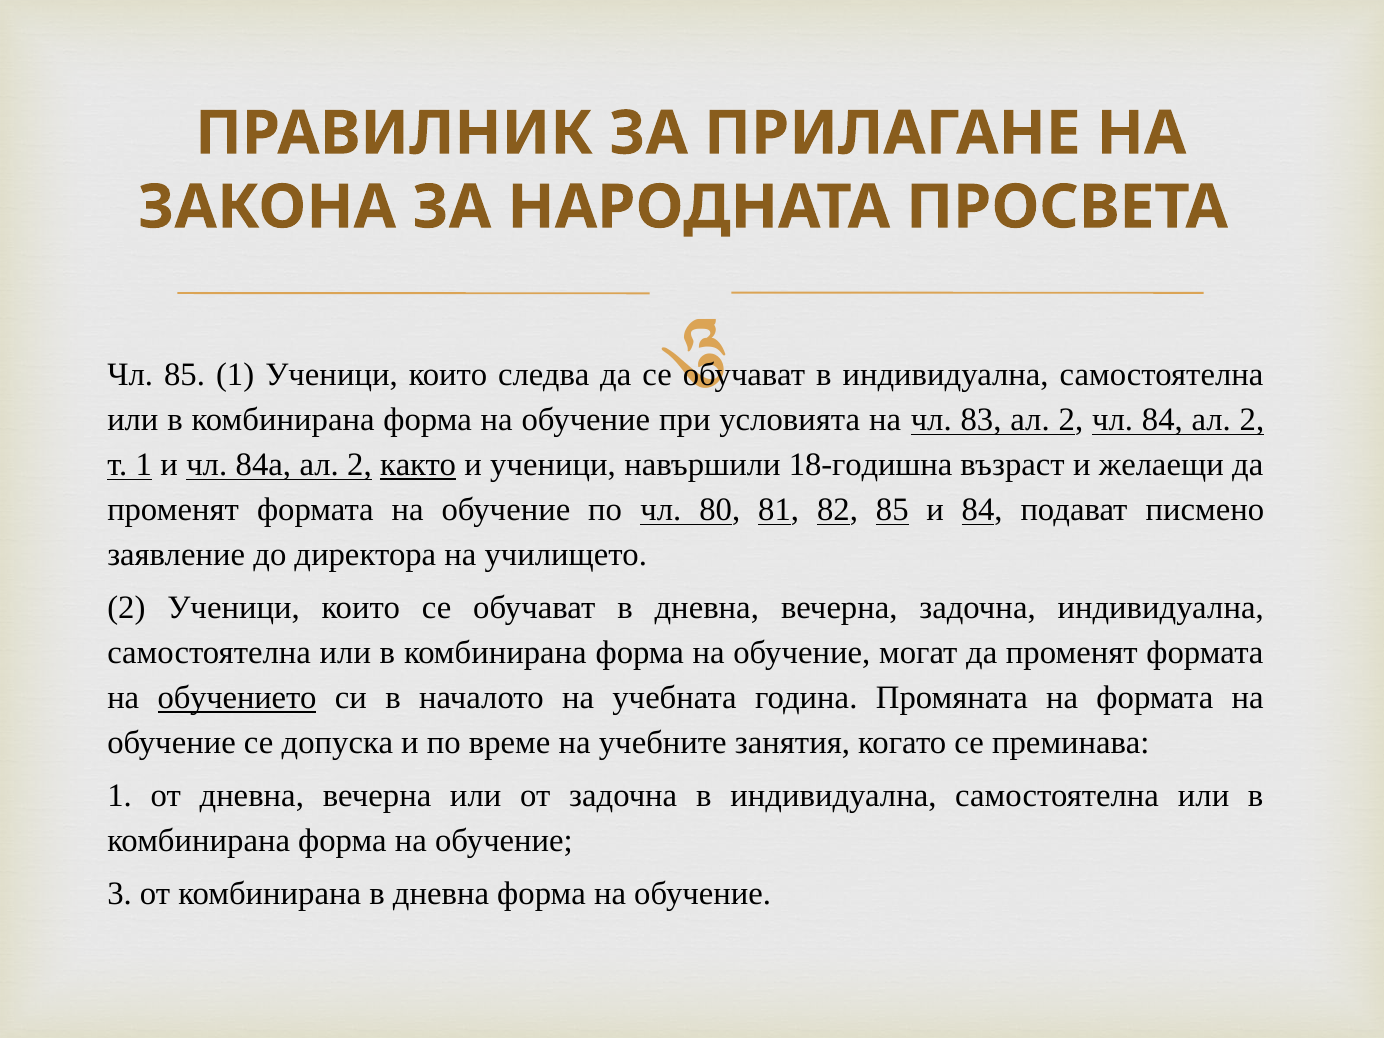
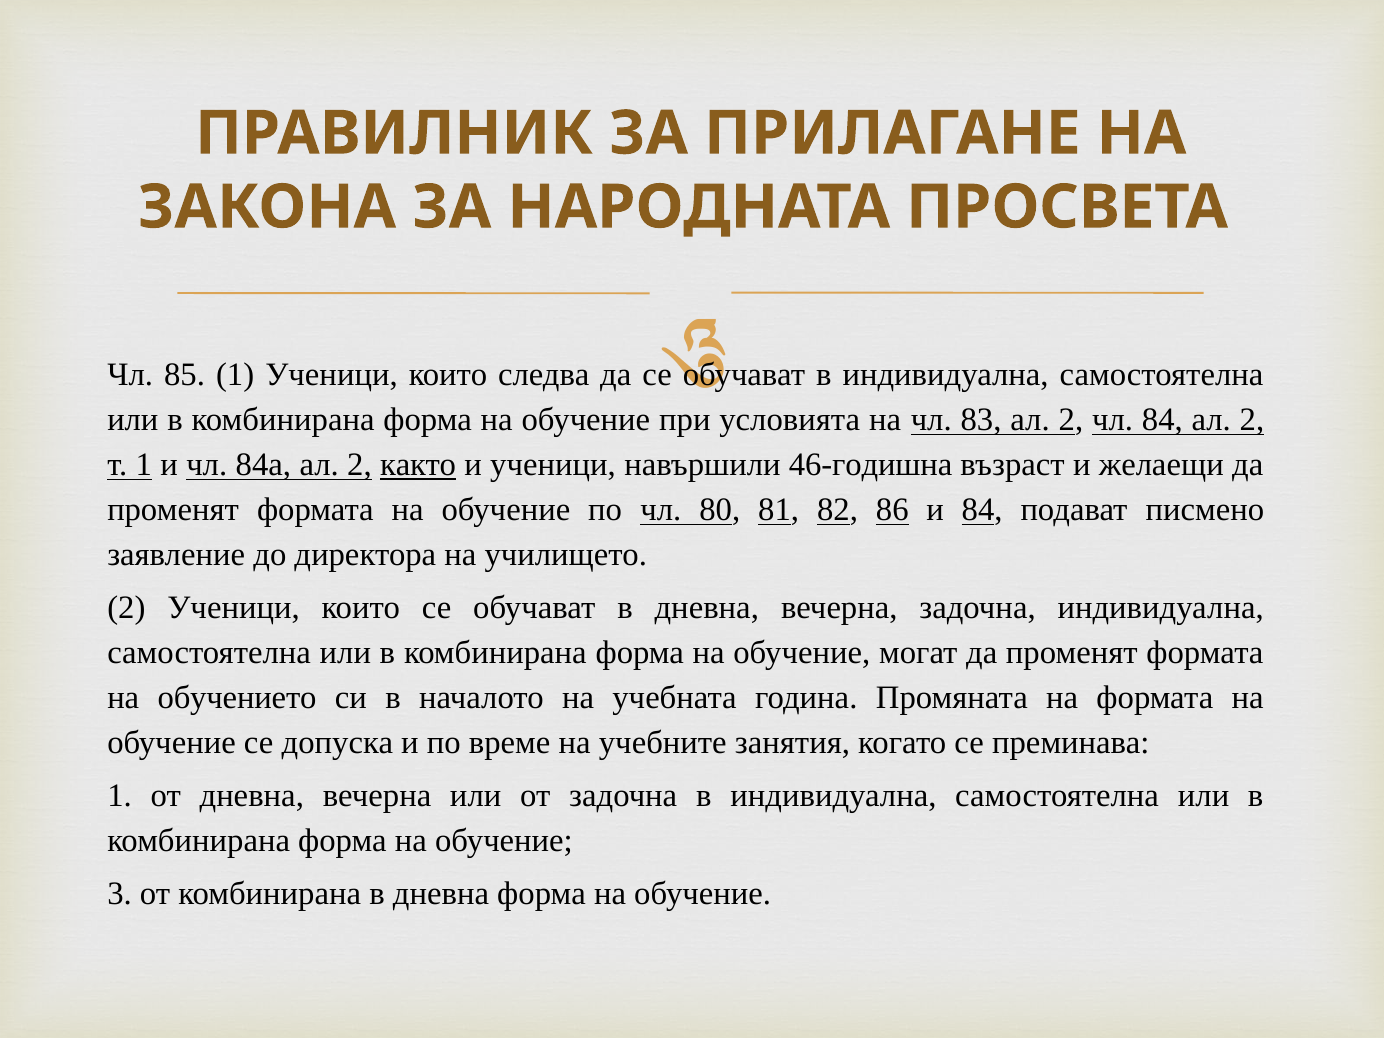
18-годишна: 18-годишна -> 46-годишна
82 85: 85 -> 86
обучението underline: present -> none
